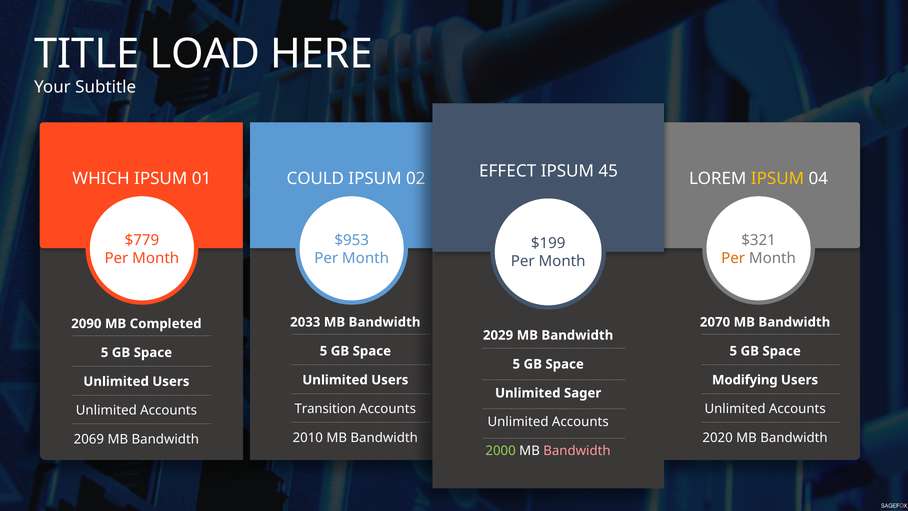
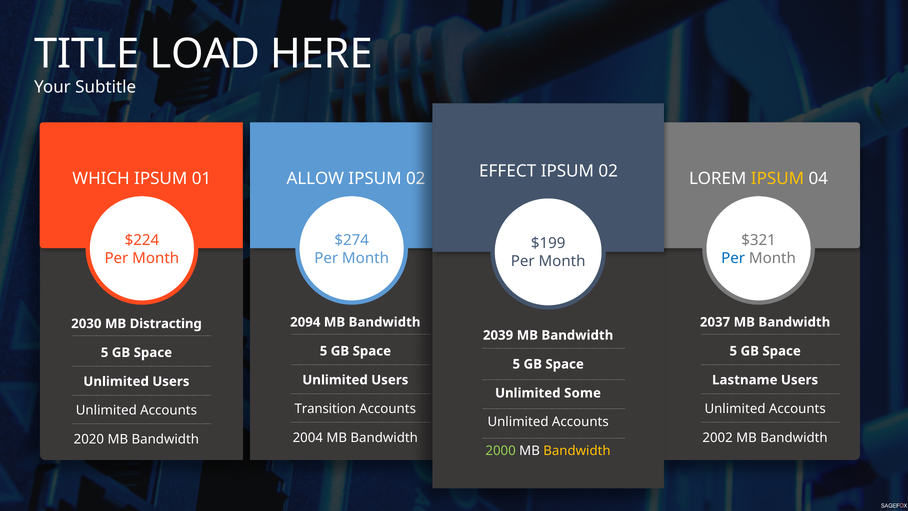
45 at (608, 171): 45 -> 02
COULD: COULD -> ALLOW
$779: $779 -> $224
$953: $953 -> $274
Per at (733, 258) colour: orange -> blue
2033: 2033 -> 2094
2070: 2070 -> 2037
2090: 2090 -> 2030
Completed: Completed -> Distracting
2029: 2029 -> 2039
Modifying: Modifying -> Lastname
Sager: Sager -> Some
2010: 2010 -> 2004
2020: 2020 -> 2002
2069: 2069 -> 2020
Bandwidth at (577, 451) colour: pink -> yellow
